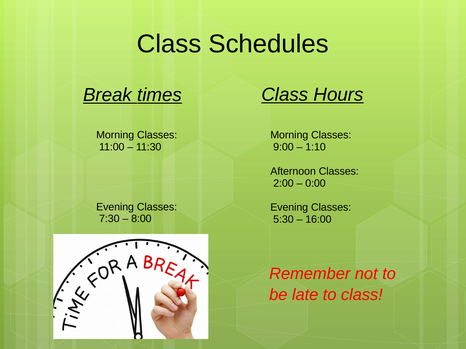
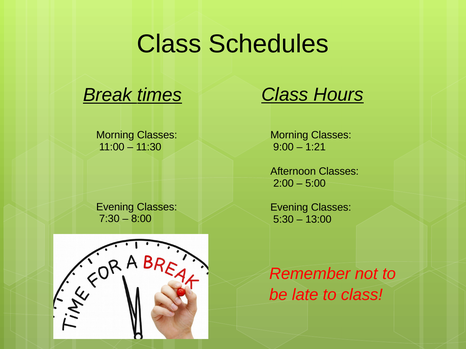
1:10: 1:10 -> 1:21
0:00: 0:00 -> 5:00
16:00: 16:00 -> 13:00
